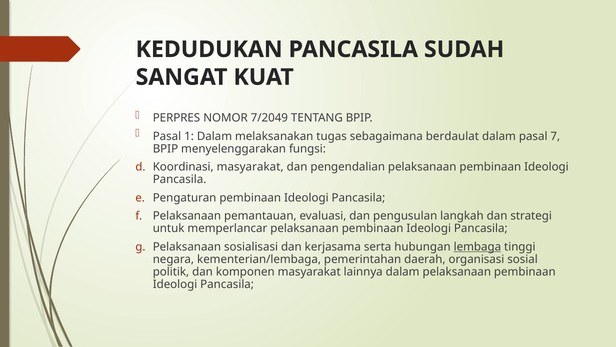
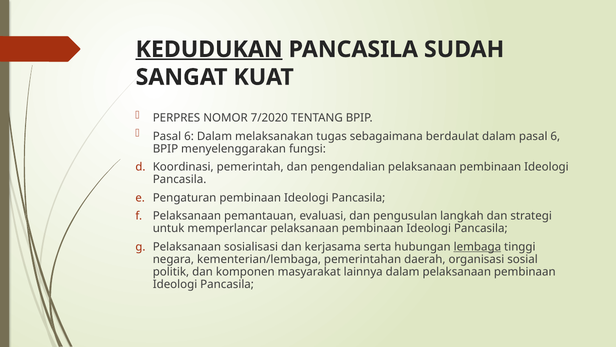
KEDUDUKAN underline: none -> present
7/2049: 7/2049 -> 7/2020
1 at (189, 136): 1 -> 6
dalam pasal 7: 7 -> 6
Koordinasi masyarakat: masyarakat -> pemerintah
